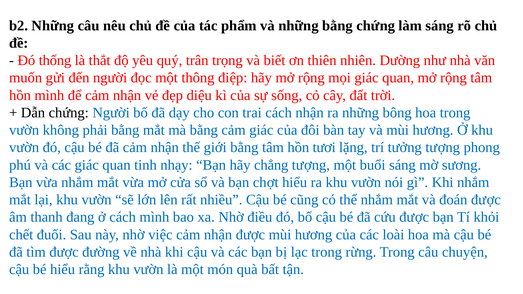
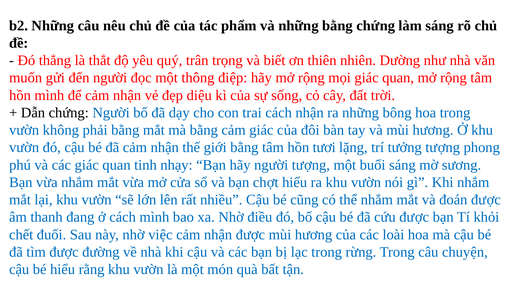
thống: thống -> thẳng
hãy chẳng: chẳng -> người
